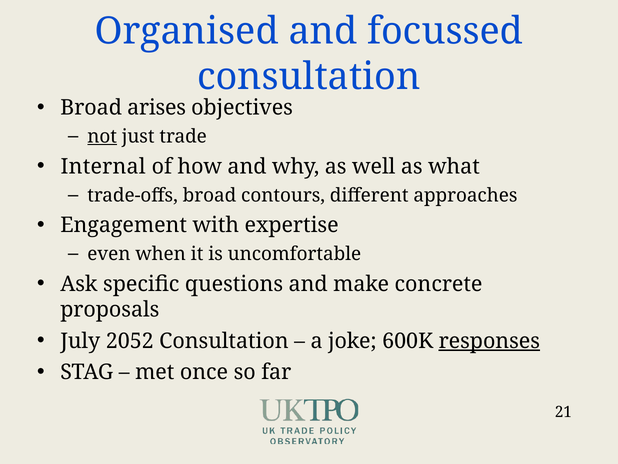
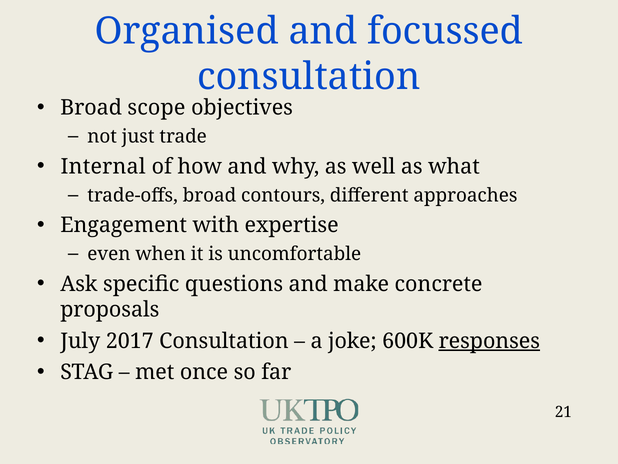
arises: arises -> scope
not underline: present -> none
2052: 2052 -> 2017
